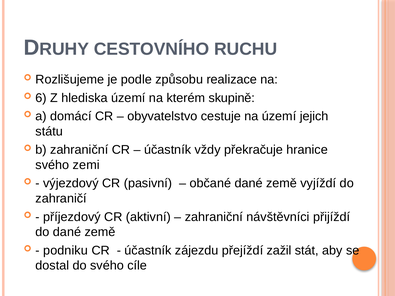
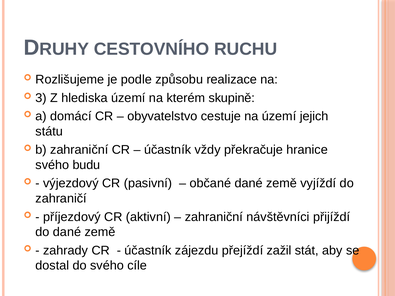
6: 6 -> 3
zemi: zemi -> budu
podniku: podniku -> zahrady
